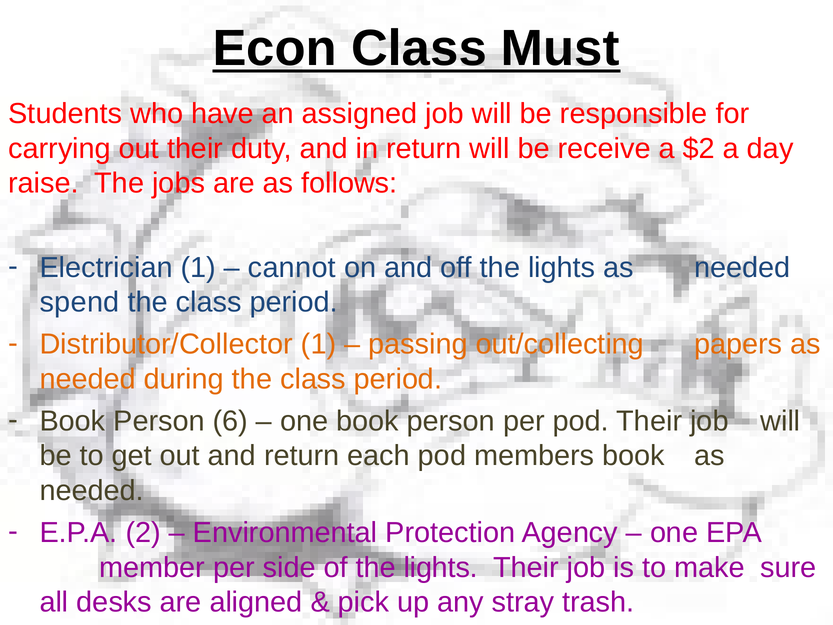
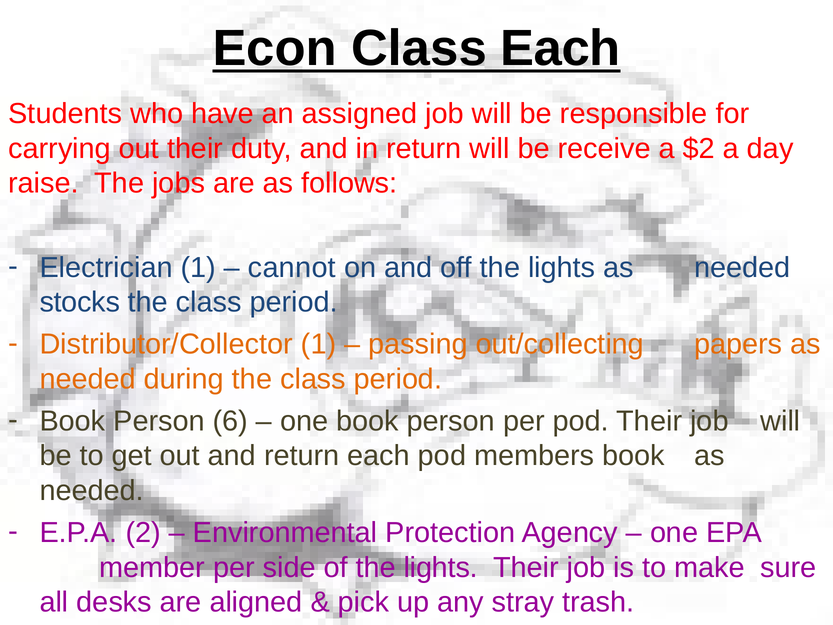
Class Must: Must -> Each
spend: spend -> stocks
